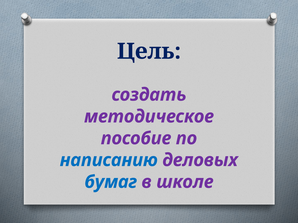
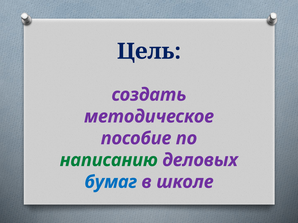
написанию colour: blue -> green
